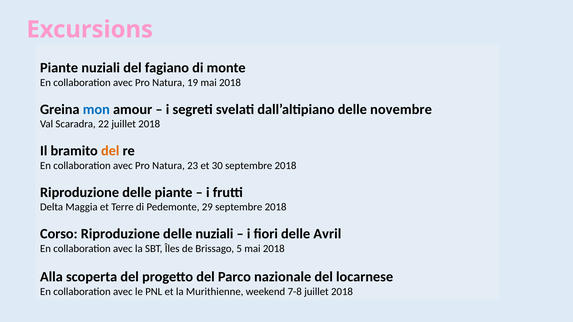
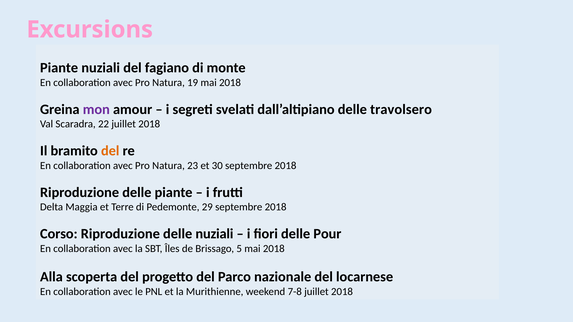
mon colour: blue -> purple
novembre: novembre -> travolsero
Avril: Avril -> Pour
